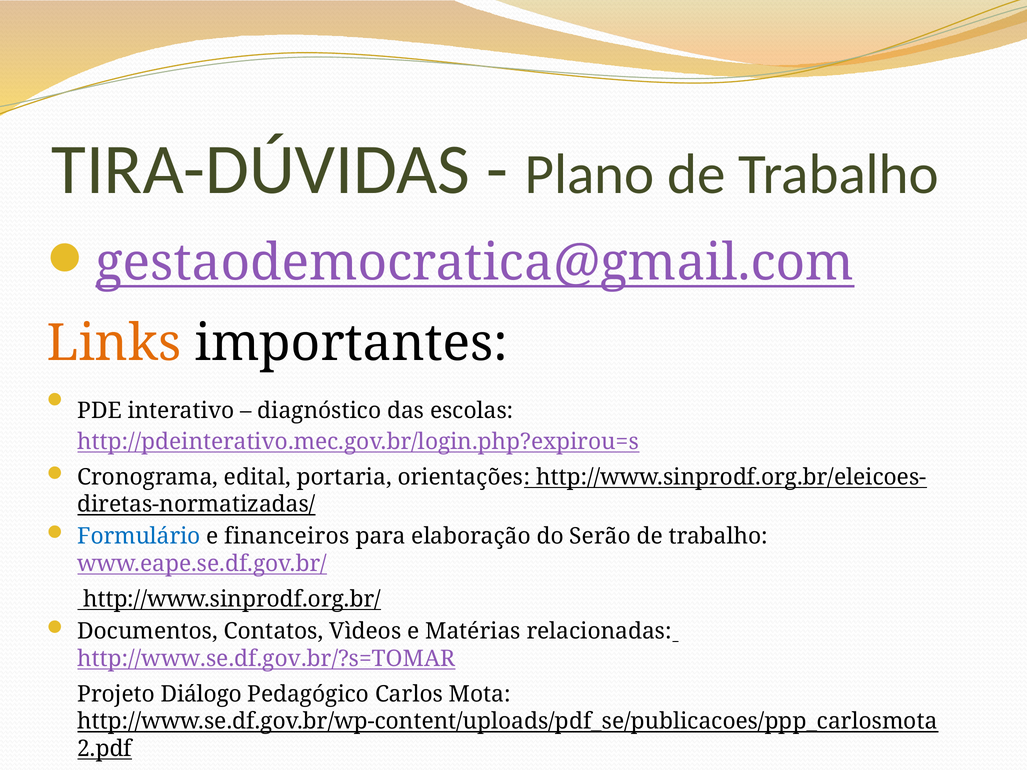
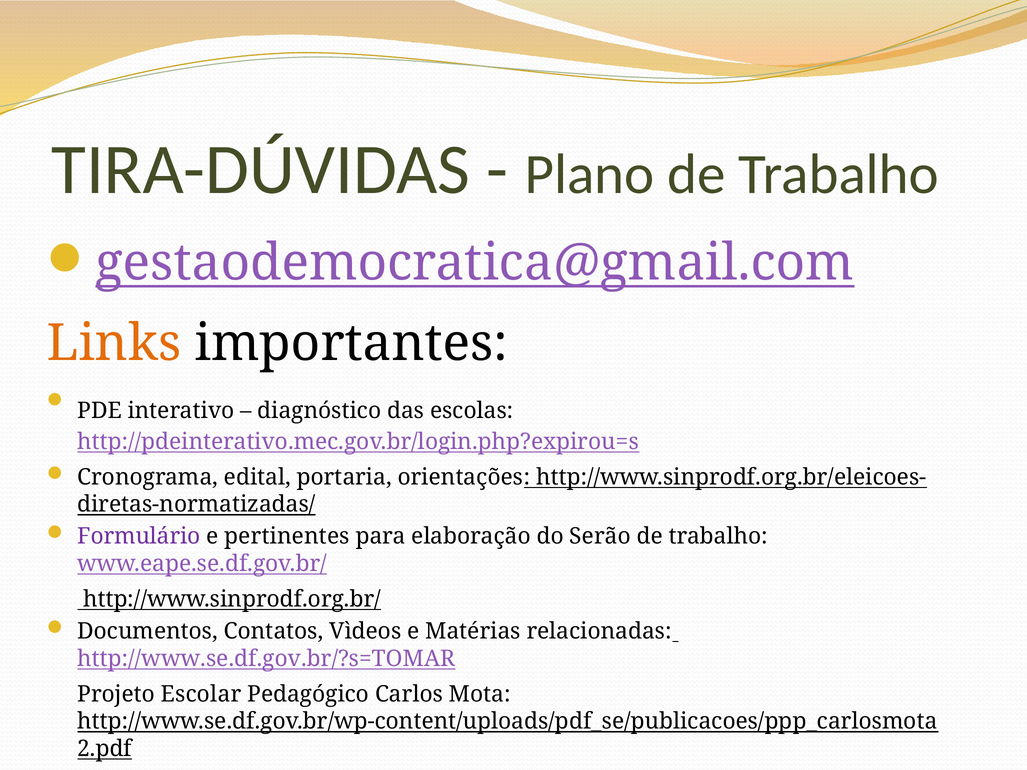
Formulário colour: blue -> purple
financeiros: financeiros -> pertinentes
Diálogo: Diálogo -> Escolar
